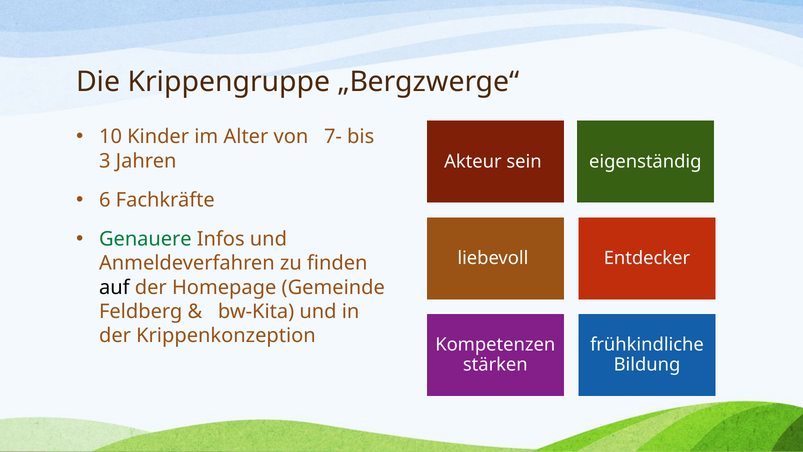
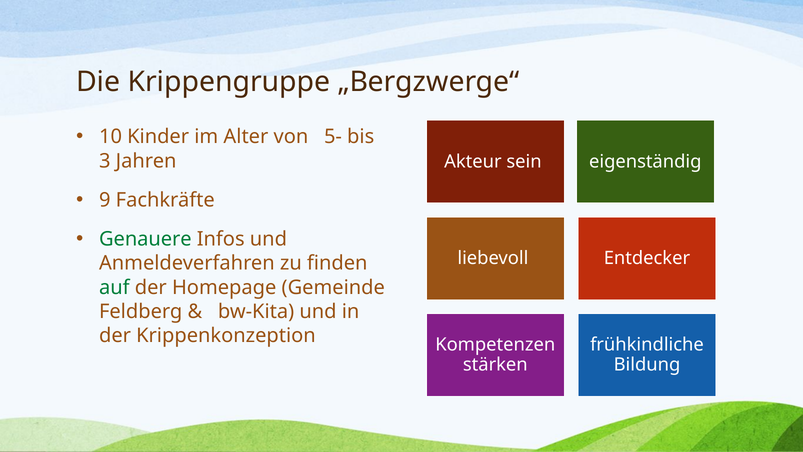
7-: 7- -> 5-
6: 6 -> 9
auf colour: black -> green
